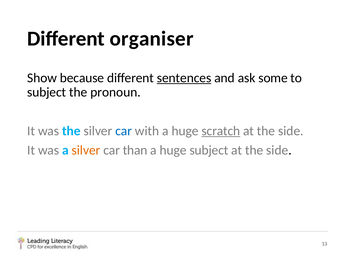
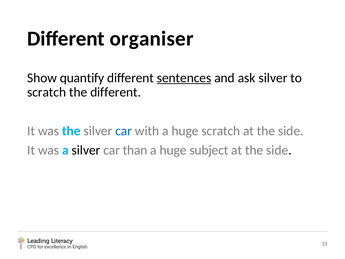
because: because -> quantify
ask some: some -> silver
subject at (47, 92): subject -> scratch
the pronoun: pronoun -> different
scratch at (221, 131) underline: present -> none
silver at (86, 150) colour: orange -> black
